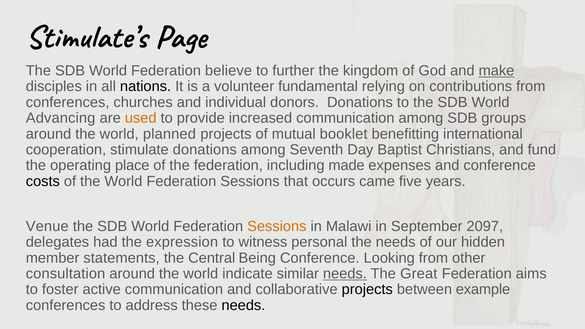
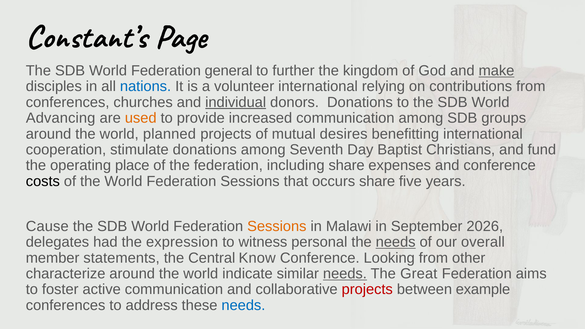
Stimulate’s: Stimulate’s -> Constant’s
believe: believe -> general
nations colour: black -> blue
volunteer fundamental: fundamental -> international
individual underline: none -> present
booklet: booklet -> desires
including made: made -> share
occurs came: came -> share
Venue: Venue -> Cause
2097: 2097 -> 2026
needs at (396, 242) underline: none -> present
hidden: hidden -> overall
Being: Being -> Know
consultation: consultation -> characterize
projects at (367, 290) colour: black -> red
needs at (243, 305) colour: black -> blue
